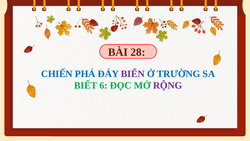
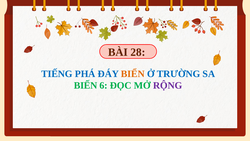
CHIẾN: CHIẾN -> TIẾNG
BIỂN colour: purple -> orange
BIẾT: BIẾT -> BIẾN
